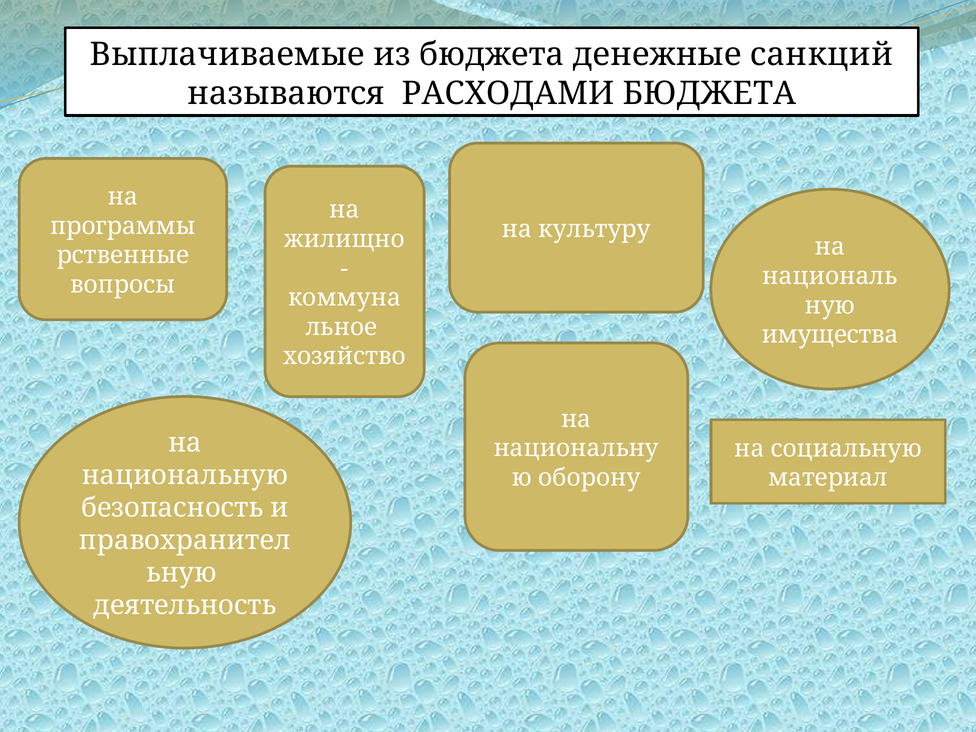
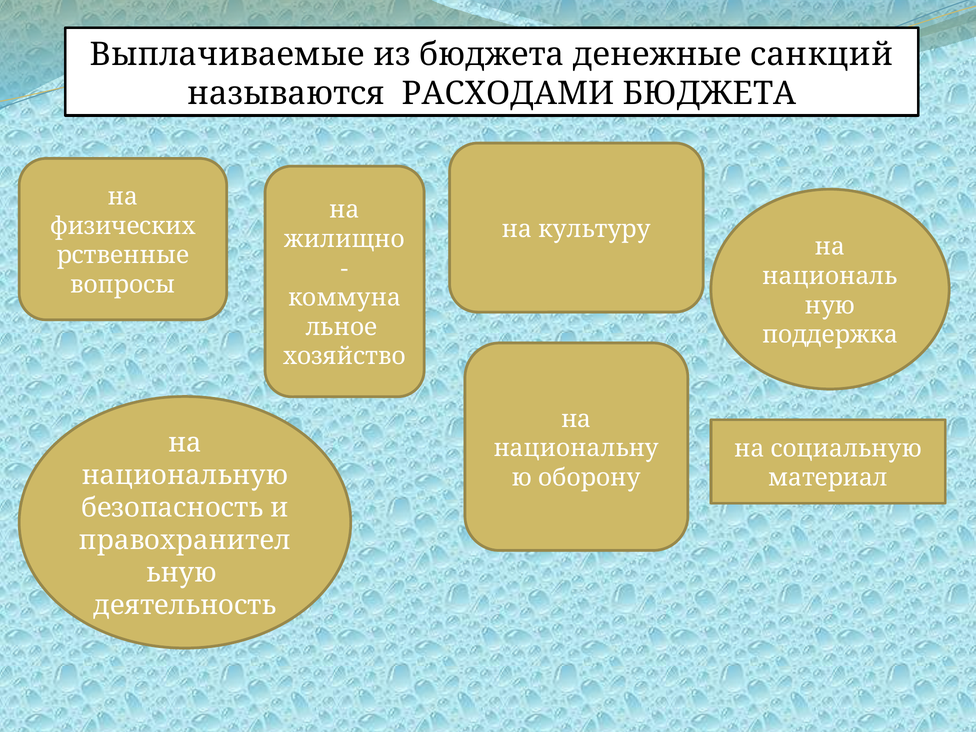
программы: программы -> физических
имущества: имущества -> поддержка
